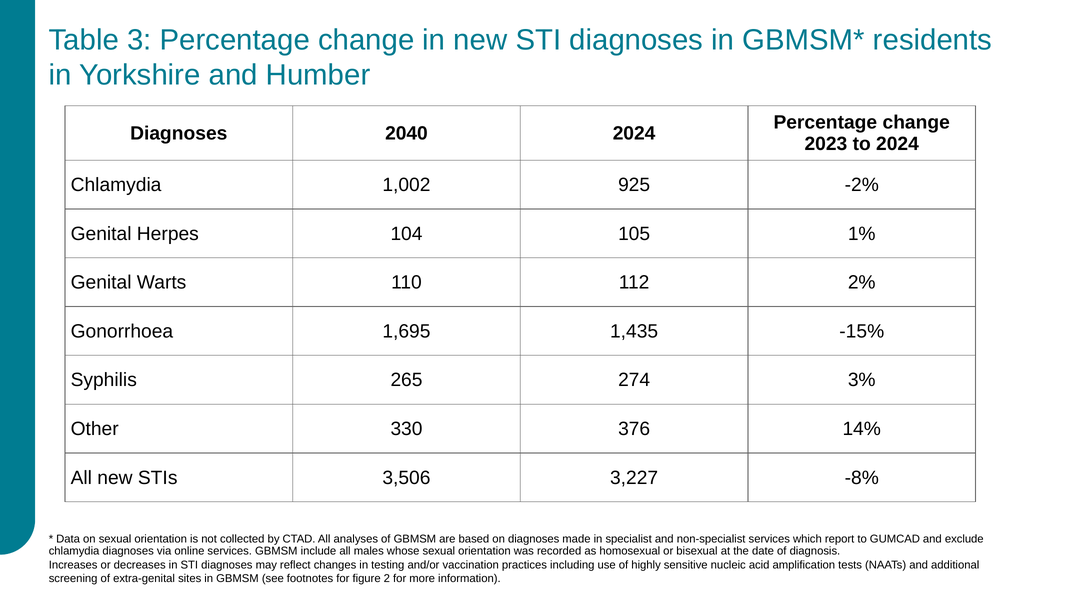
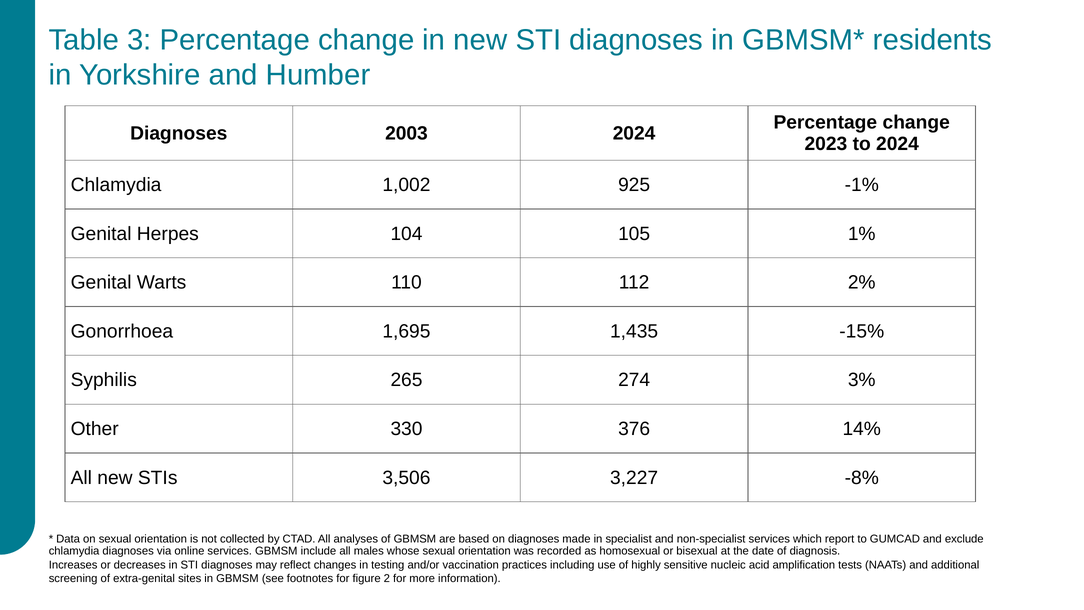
2040: 2040 -> 2003
-2%: -2% -> -1%
